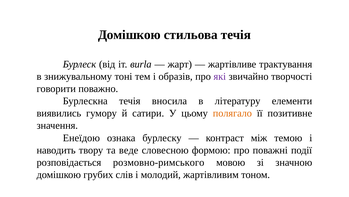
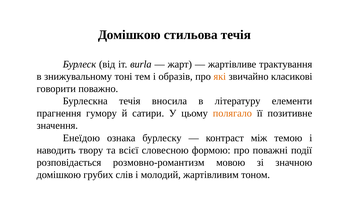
які colour: purple -> orange
творчості: творчості -> класикові
виявились: виявились -> прагнення
веде: веде -> всієї
розмовно-римського: розмовно-римського -> розмовно-романтизм
